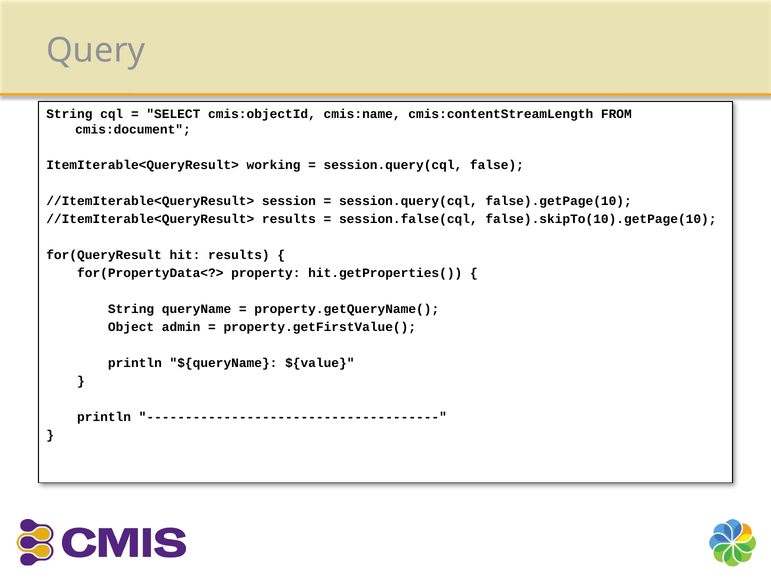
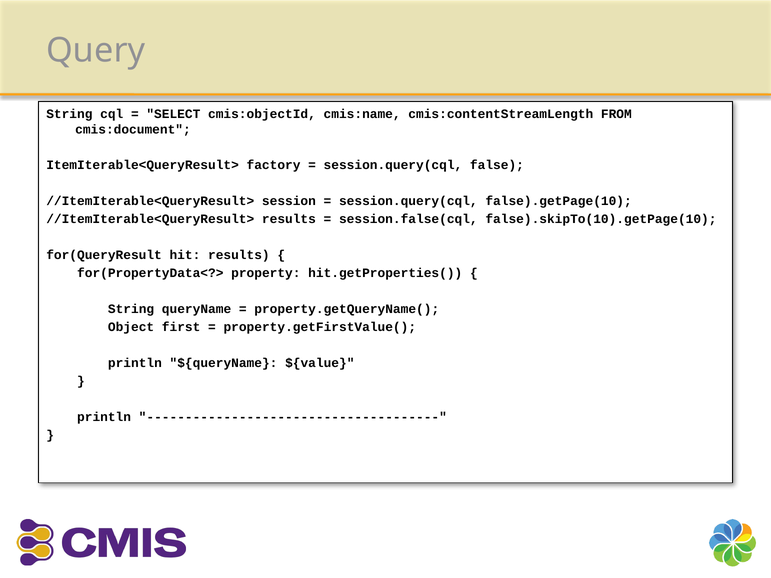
working: working -> factory
admin: admin -> first
